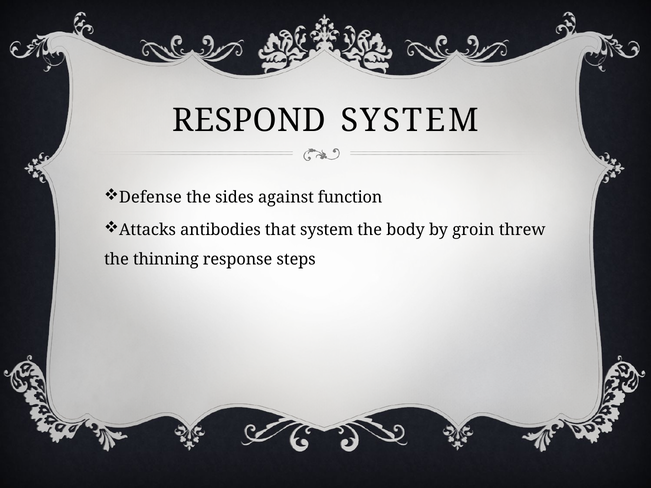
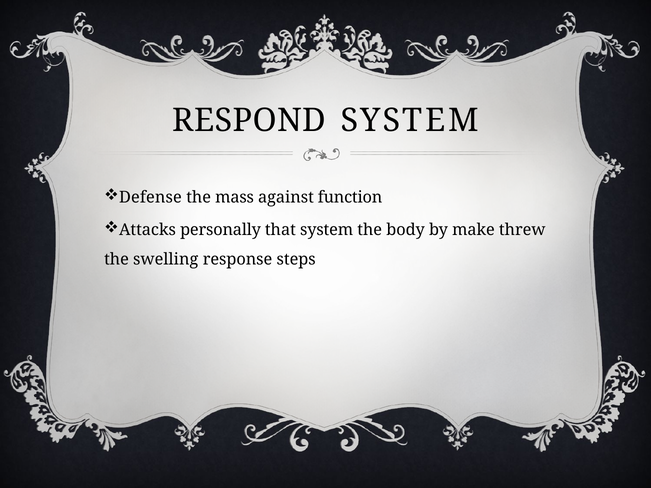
sides: sides -> mass
antibodies: antibodies -> personally
groin: groin -> make
thinning: thinning -> swelling
